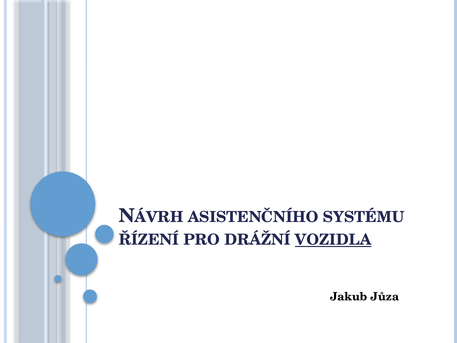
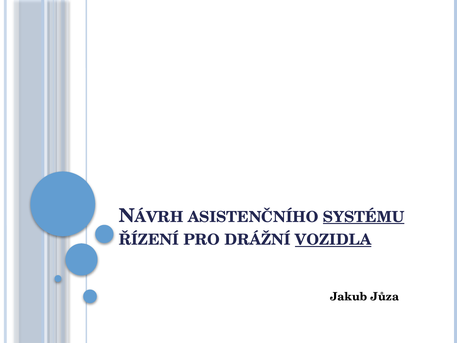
SYSTÉMU underline: none -> present
